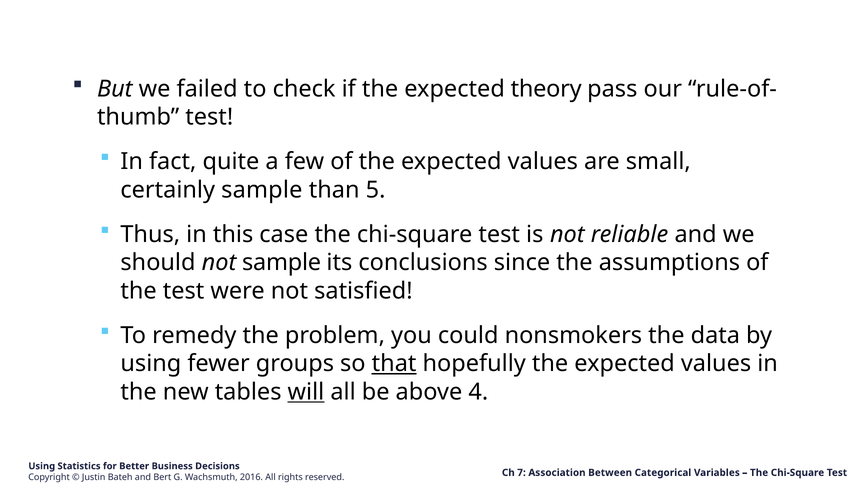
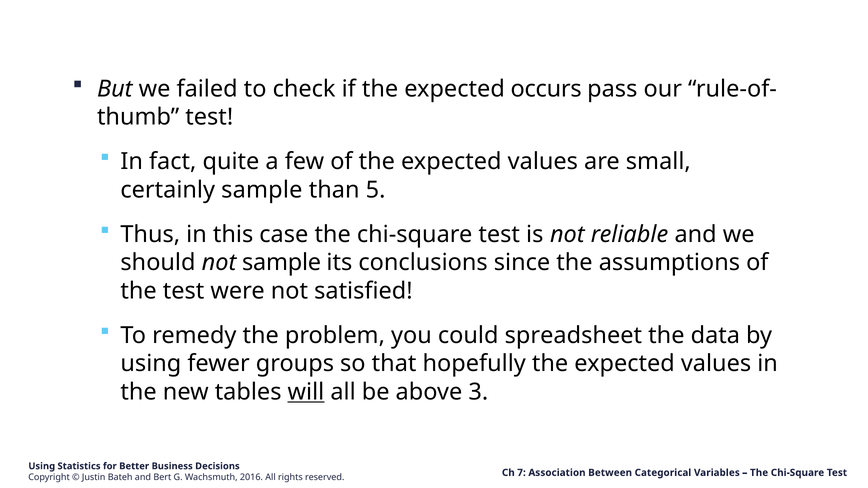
theory: theory -> occurs
nonsmokers: nonsmokers -> spreadsheet
that underline: present -> none
4: 4 -> 3
